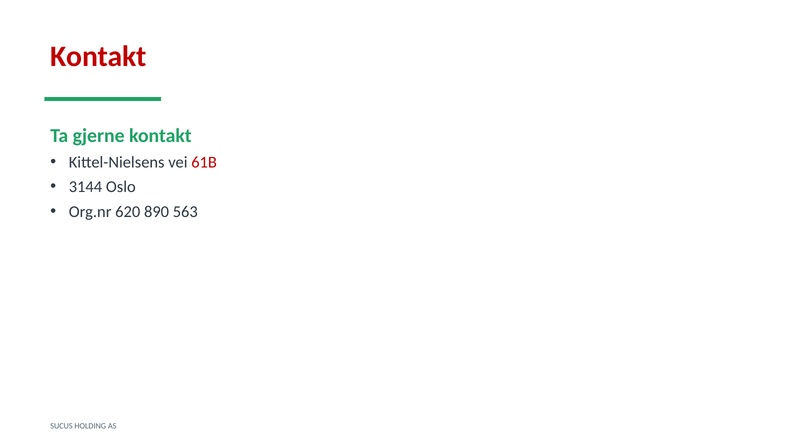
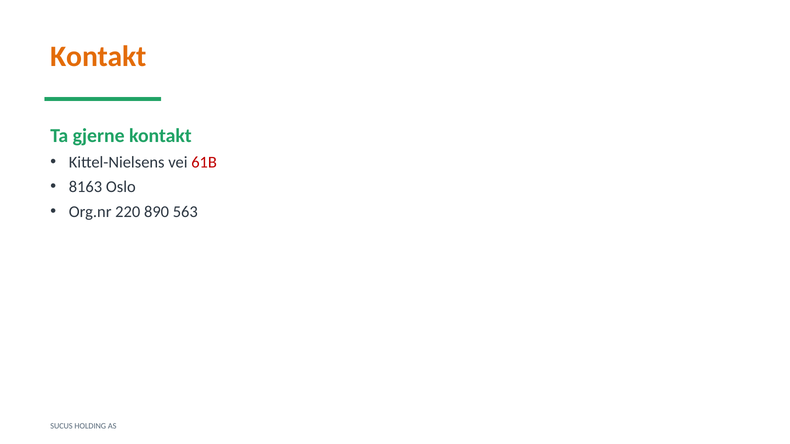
Kontakt at (98, 56) colour: red -> orange
3144: 3144 -> 8163
620: 620 -> 220
